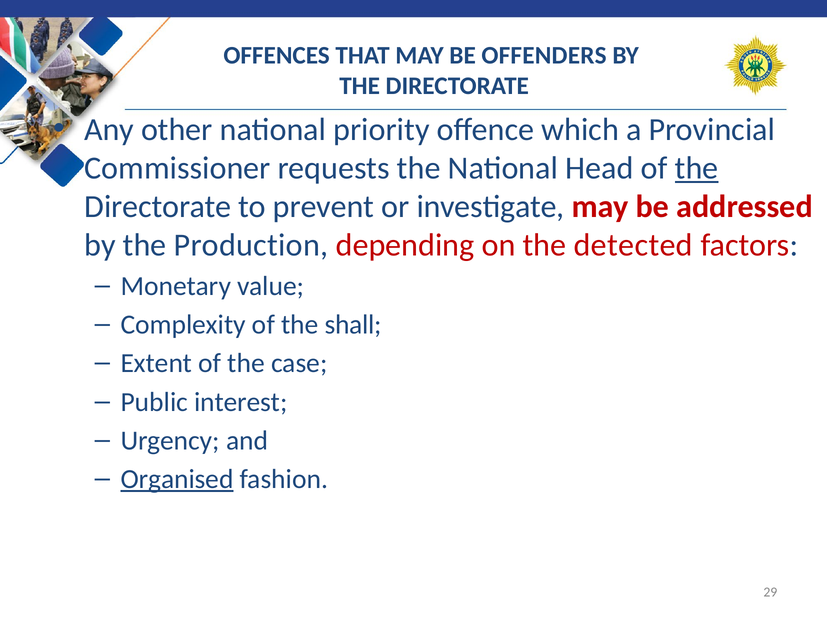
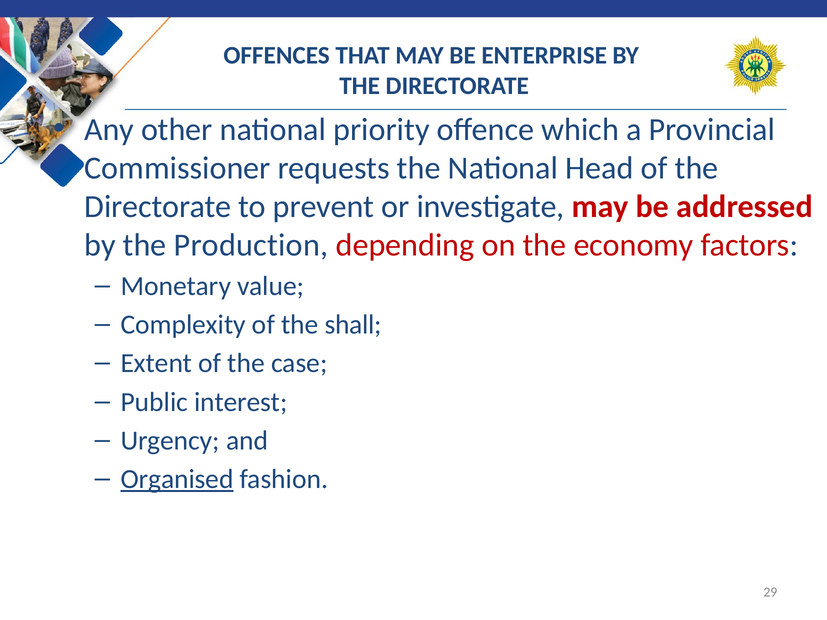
OFFENDERS: OFFENDERS -> ENTERPRISE
the at (697, 168) underline: present -> none
detected: detected -> economy
